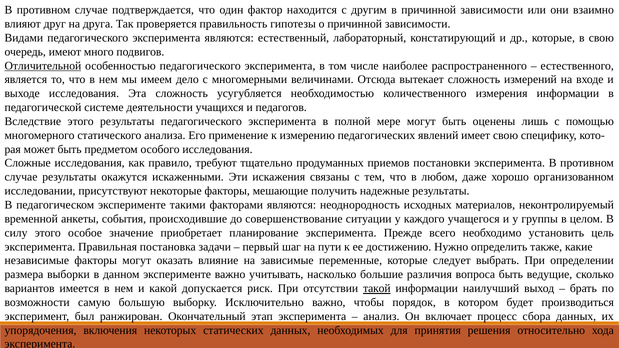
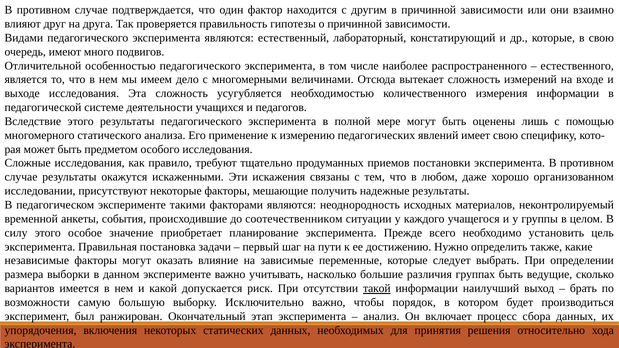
Отличительной underline: present -> none
совершенствование: совершенствование -> соотечественником
вопроса: вопроса -> группах
